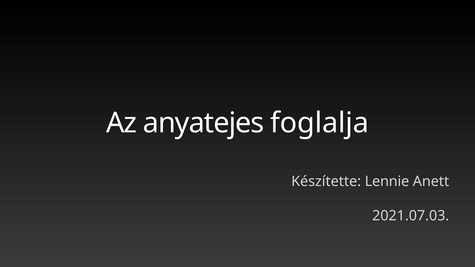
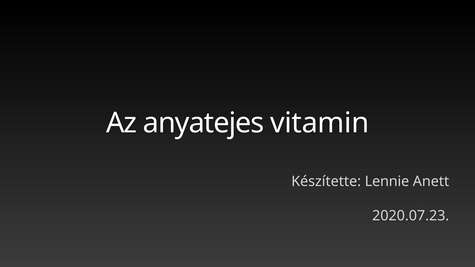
foglalja: foglalja -> vitamin
2021.07.03: 2021.07.03 -> 2020.07.23
